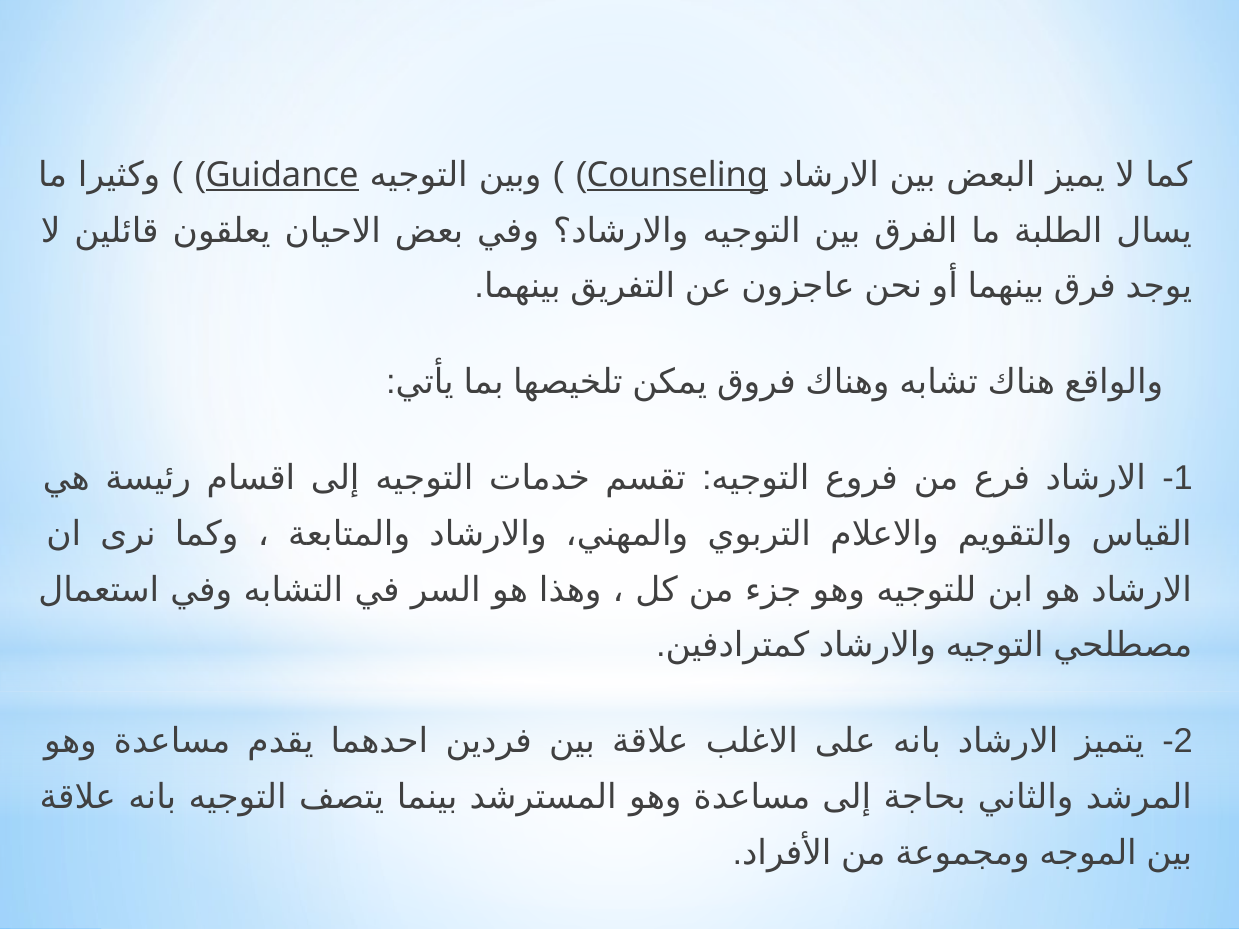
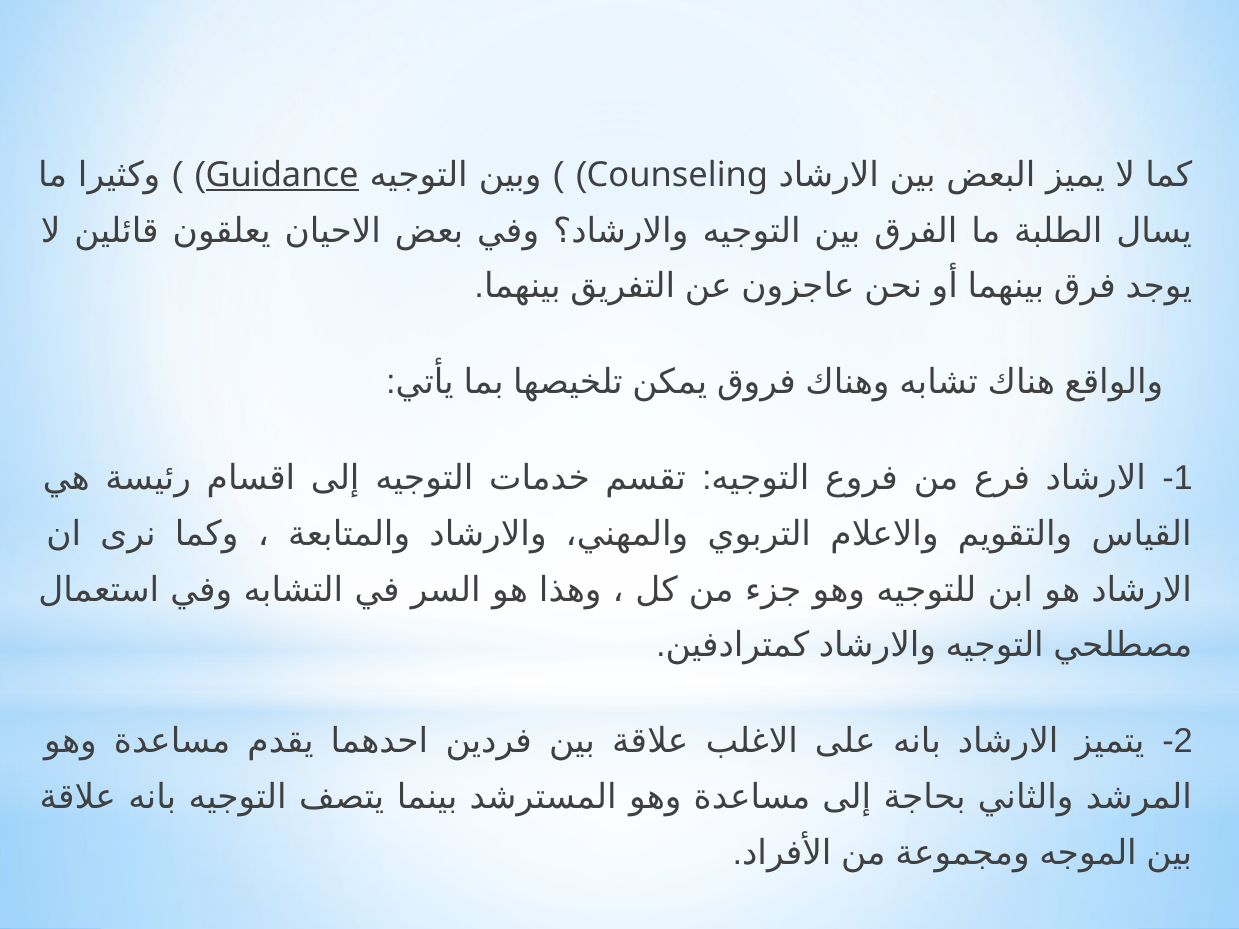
Counseling underline: present -> none
